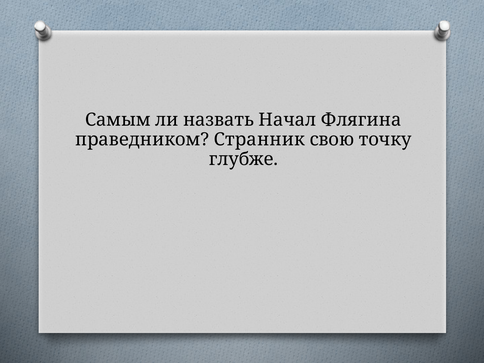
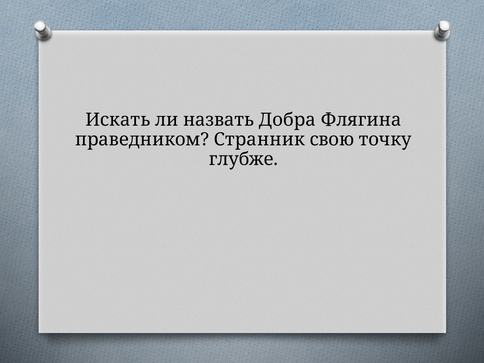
Самым: Самым -> Искать
Начал: Начал -> Добра
